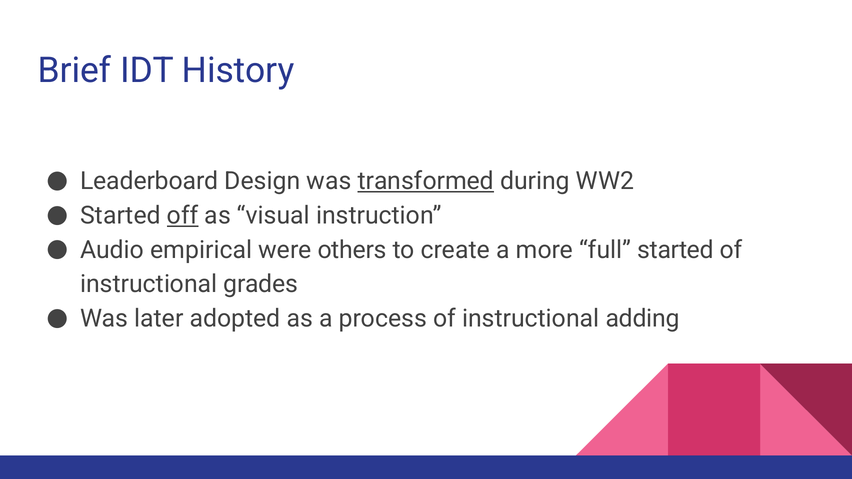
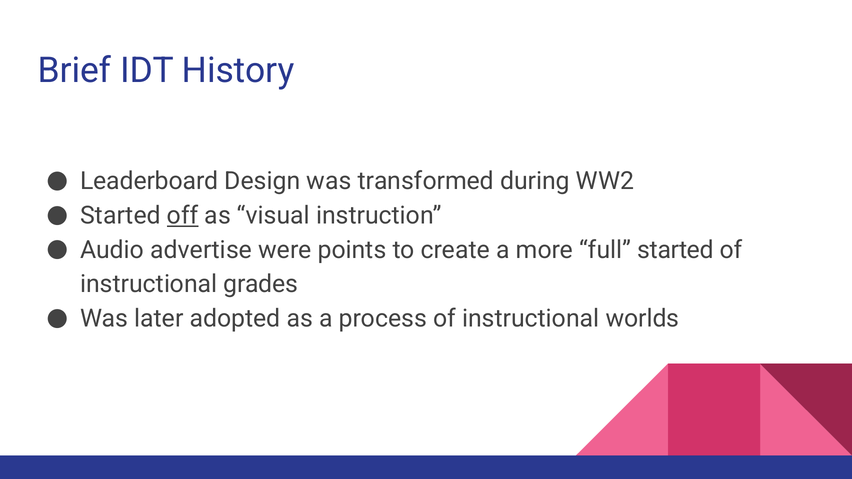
transformed underline: present -> none
empirical: empirical -> advertise
others: others -> points
adding: adding -> worlds
